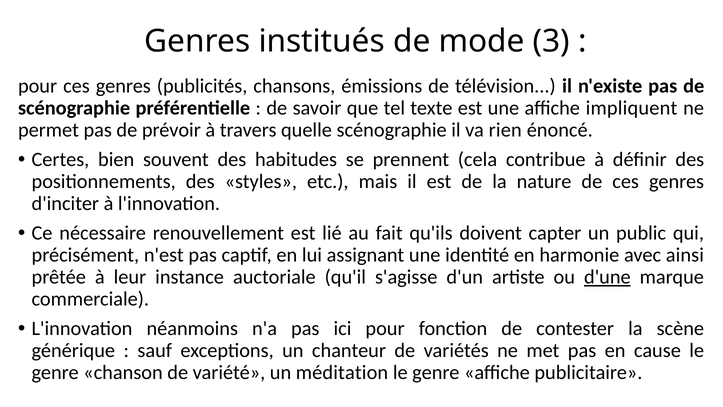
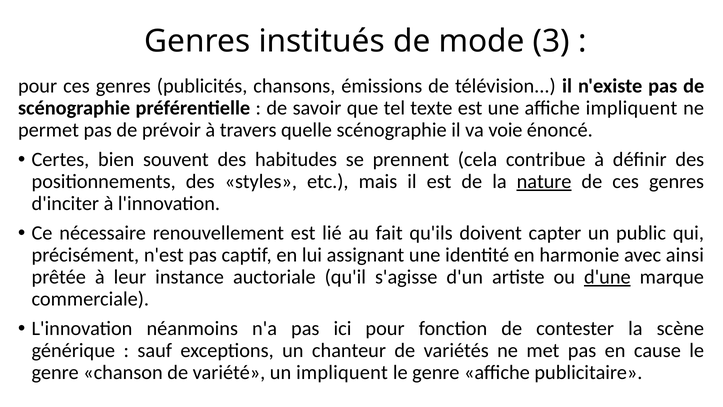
rien: rien -> voie
nature underline: none -> present
un méditation: méditation -> impliquent
